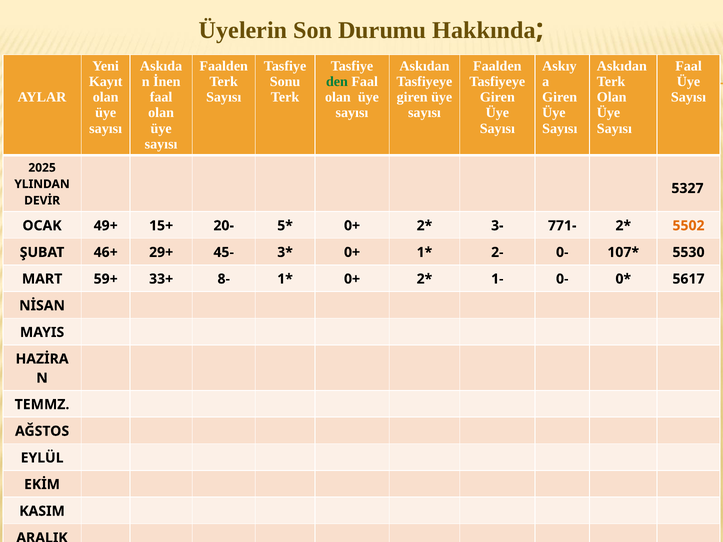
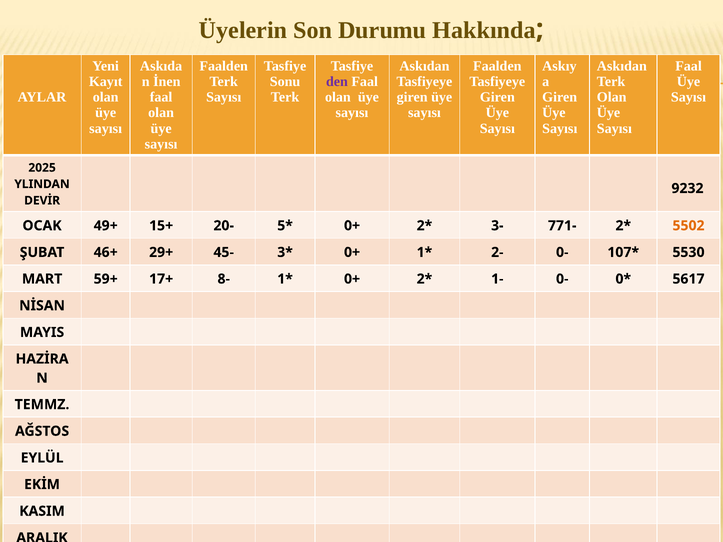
den colour: green -> purple
5327: 5327 -> 9232
33+: 33+ -> 17+
